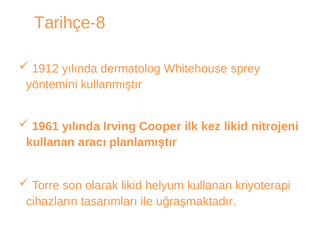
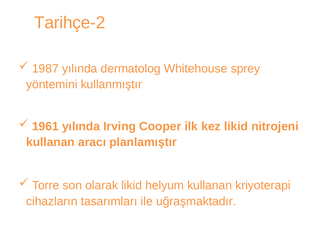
Tarihçe-8: Tarihçe-8 -> Tarihçe-2
1912: 1912 -> 1987
